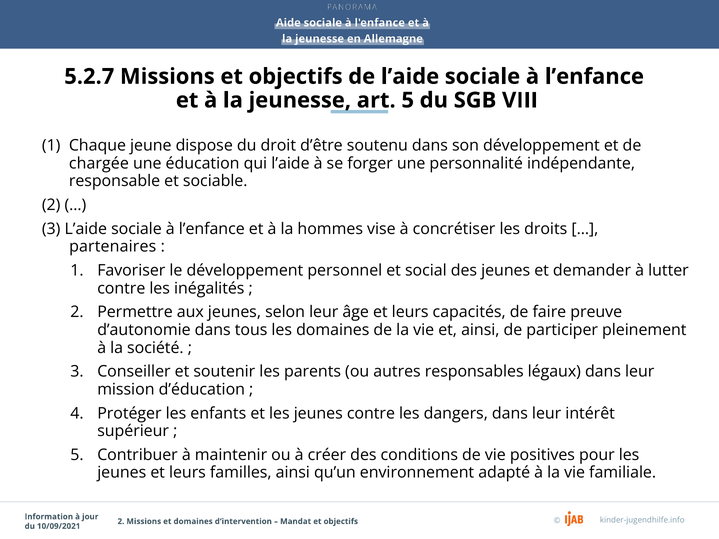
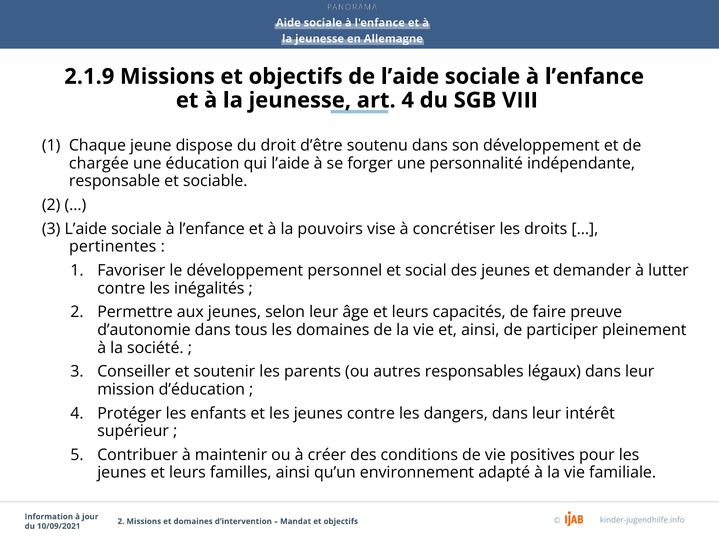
5.2.7: 5.2.7 -> 2.1.9
art 5: 5 -> 4
hommes: hommes -> pouvoirs
partenaires: partenaires -> pertinentes
